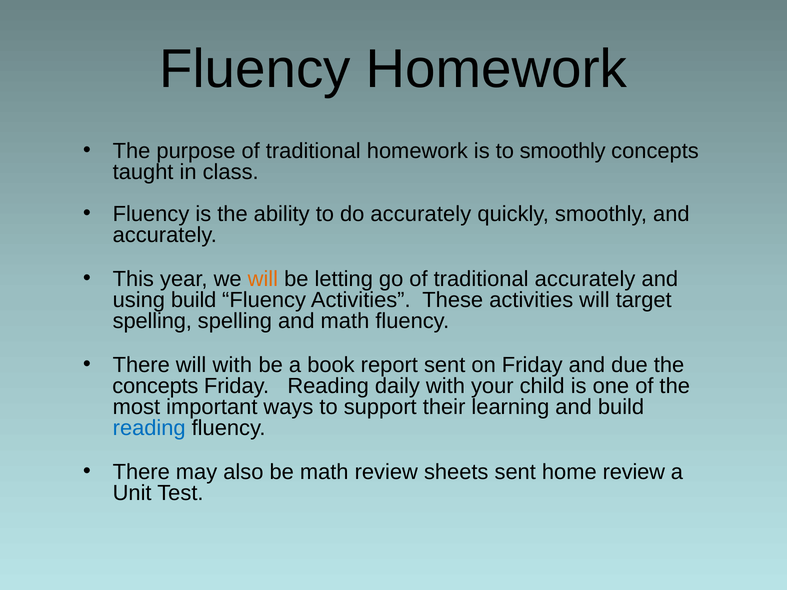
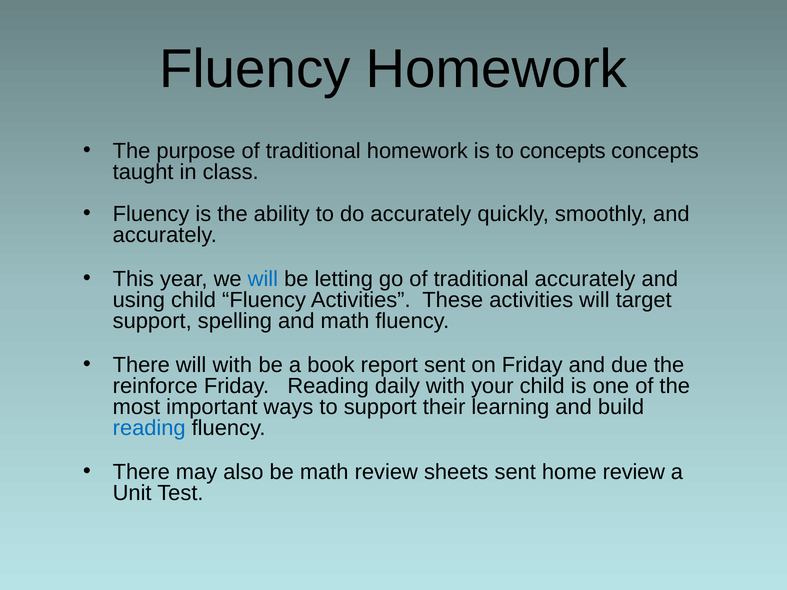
to smoothly: smoothly -> concepts
will at (263, 279) colour: orange -> blue
using build: build -> child
spelling at (152, 321): spelling -> support
concepts at (155, 386): concepts -> reinforce
